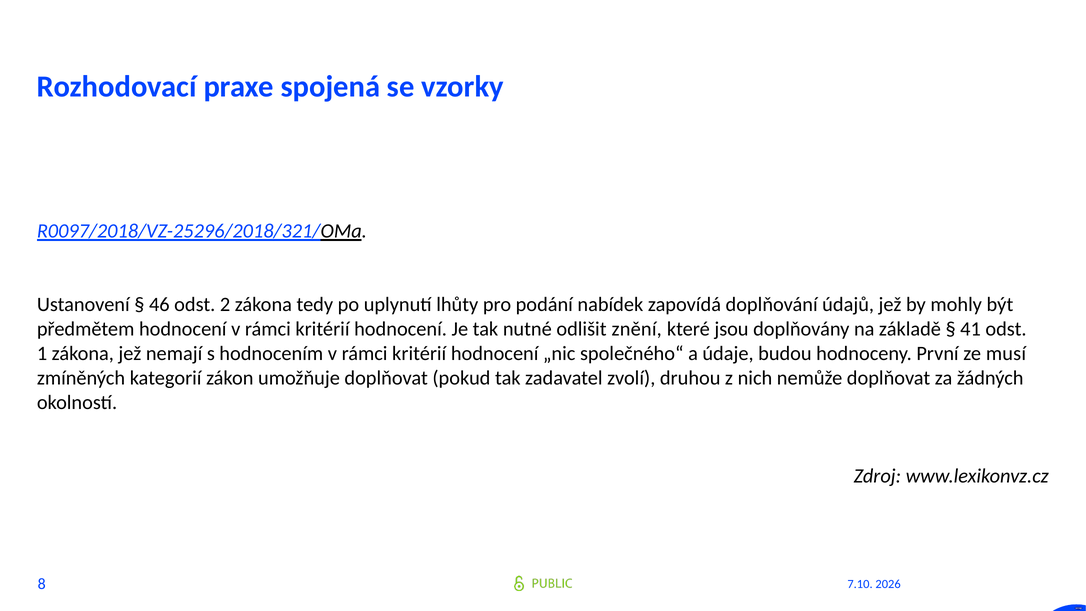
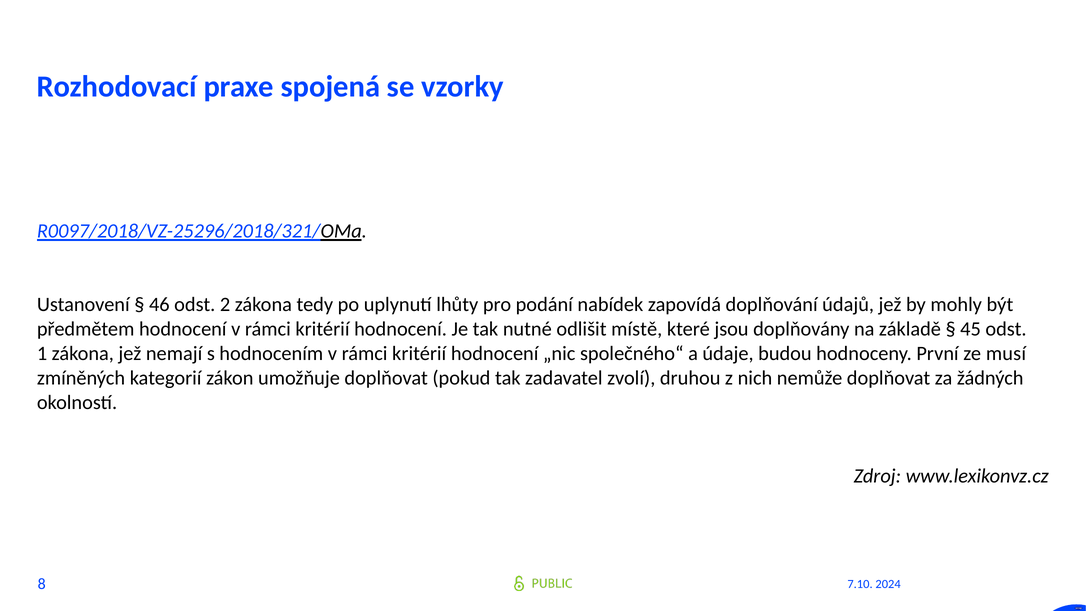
znění: znění -> místě
41: 41 -> 45
2026: 2026 -> 2024
